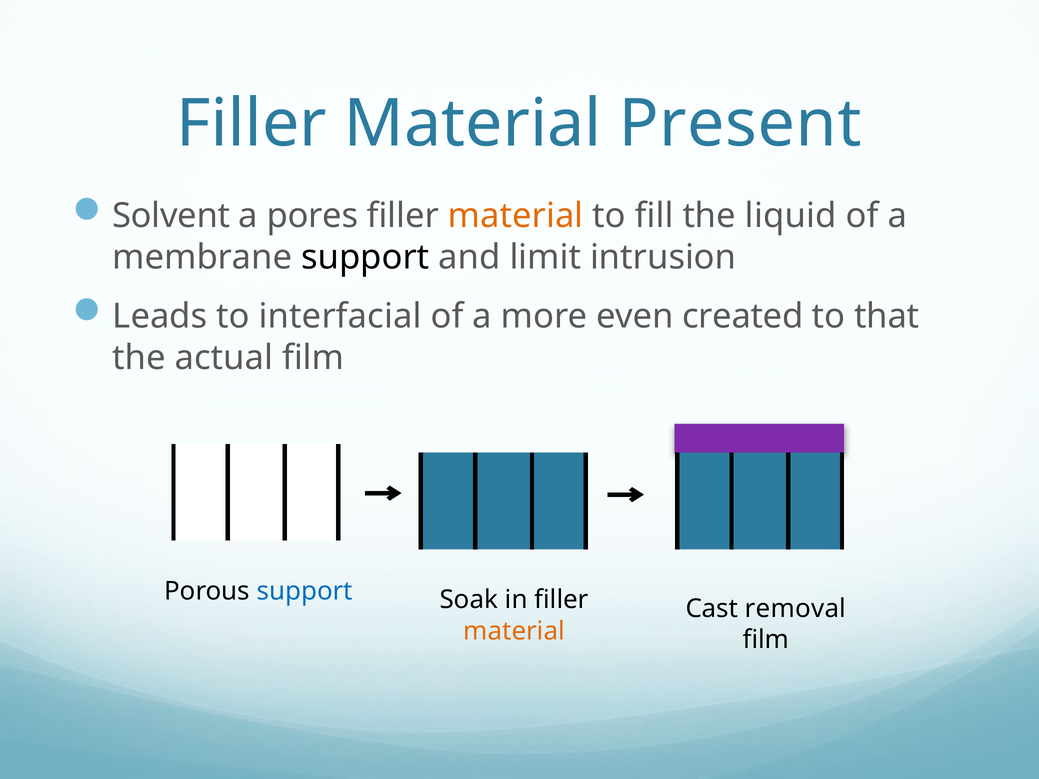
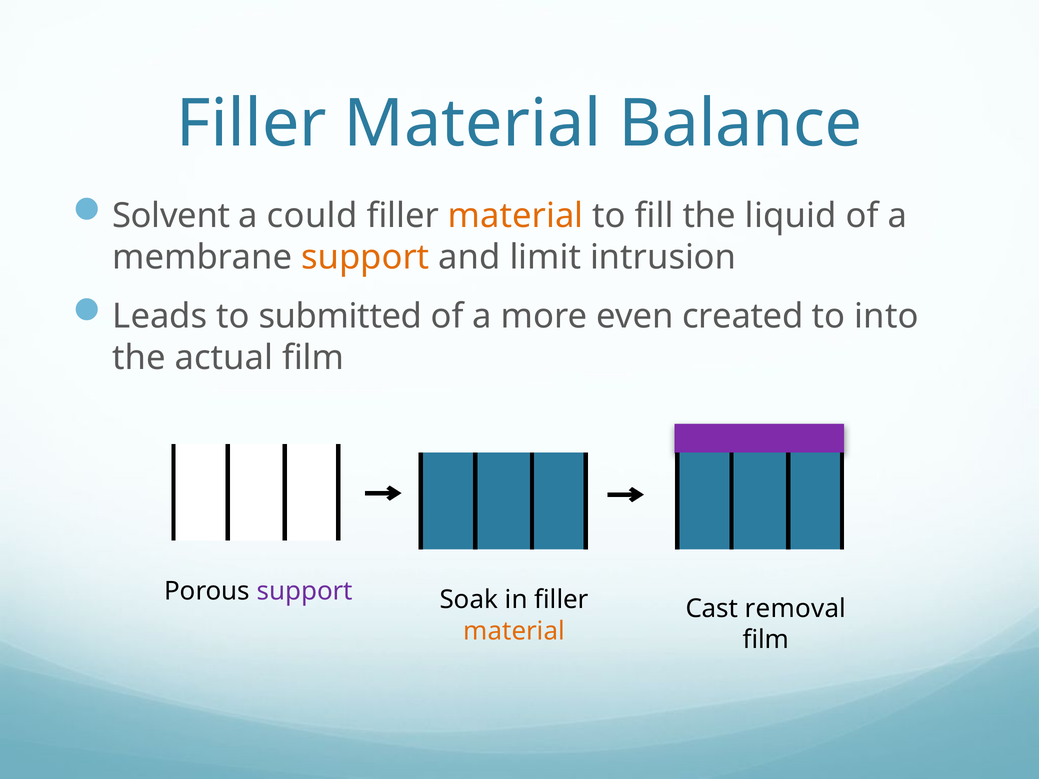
Present: Present -> Balance
pores: pores -> could
support at (365, 258) colour: black -> orange
interfacial: interfacial -> submitted
that: that -> into
support at (305, 591) colour: blue -> purple
